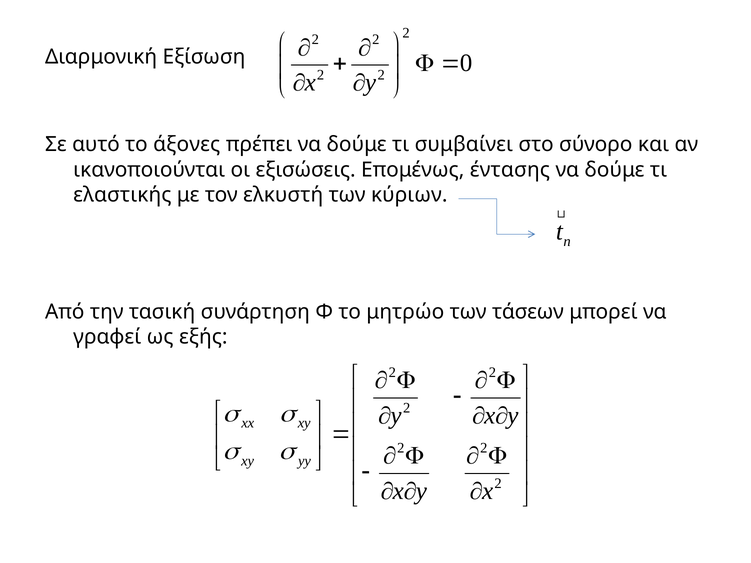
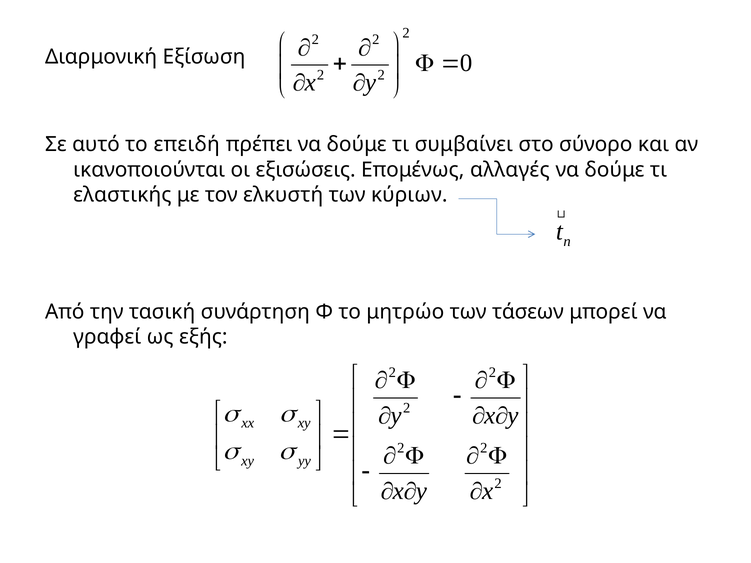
άξονες: άξονες -> επειδή
έντασης: έντασης -> αλλαγές
